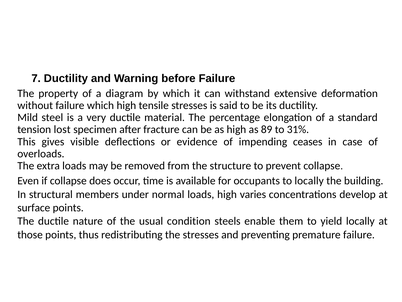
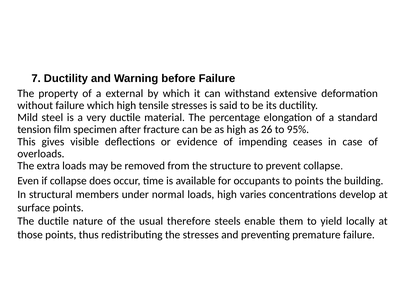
diagram: diagram -> external
lost: lost -> film
89: 89 -> 26
31%: 31% -> 95%
to locally: locally -> points
condition: condition -> therefore
